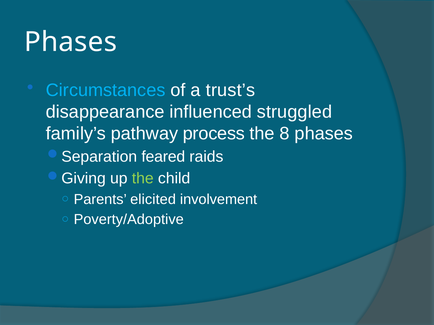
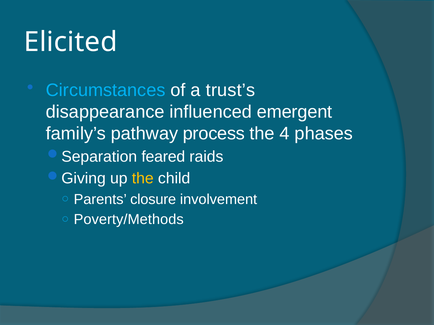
Phases at (71, 42): Phases -> Elicited
struggled: struggled -> emergent
8: 8 -> 4
the at (143, 179) colour: light green -> yellow
elicited: elicited -> closure
Poverty/Adoptive: Poverty/Adoptive -> Poverty/Methods
